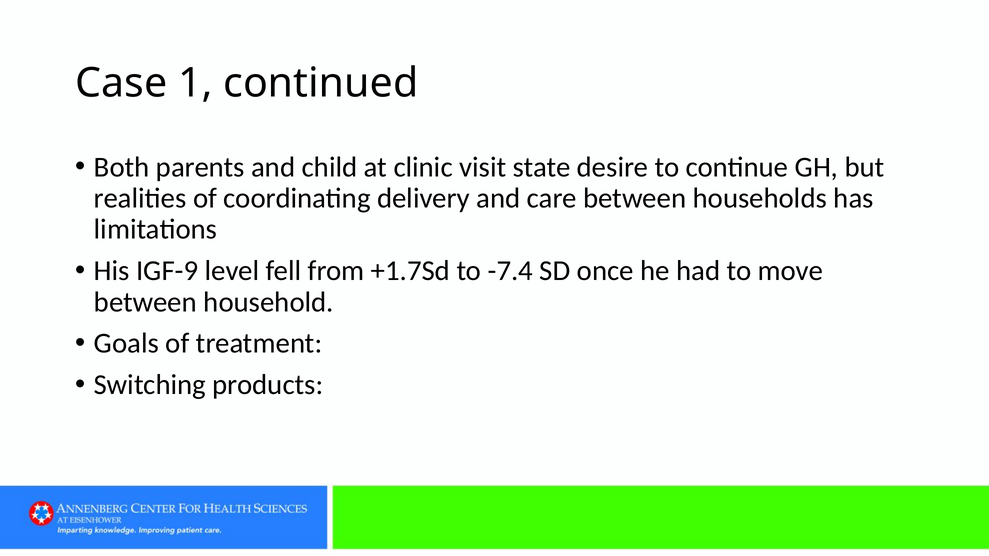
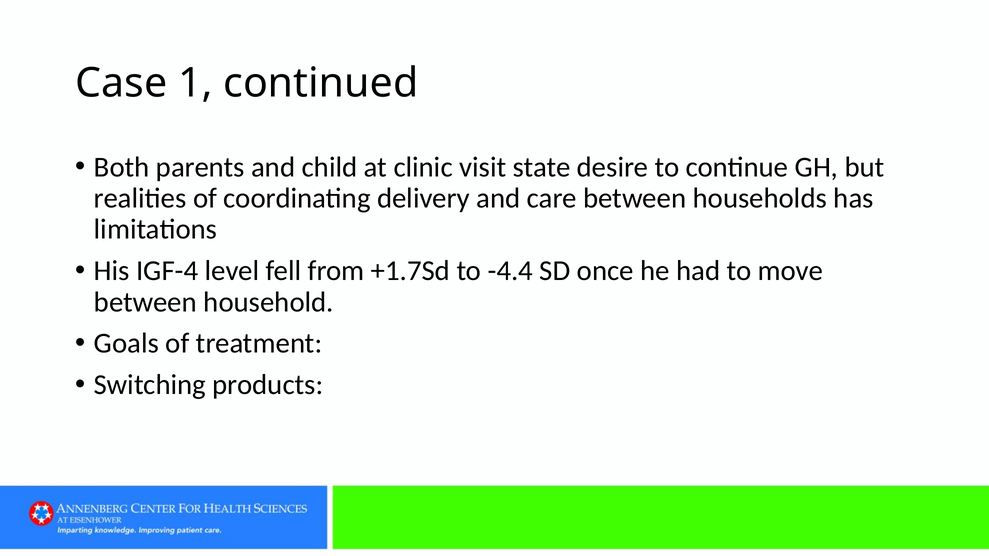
IGF-9: IGF-9 -> IGF-4
-7.4: -7.4 -> -4.4
